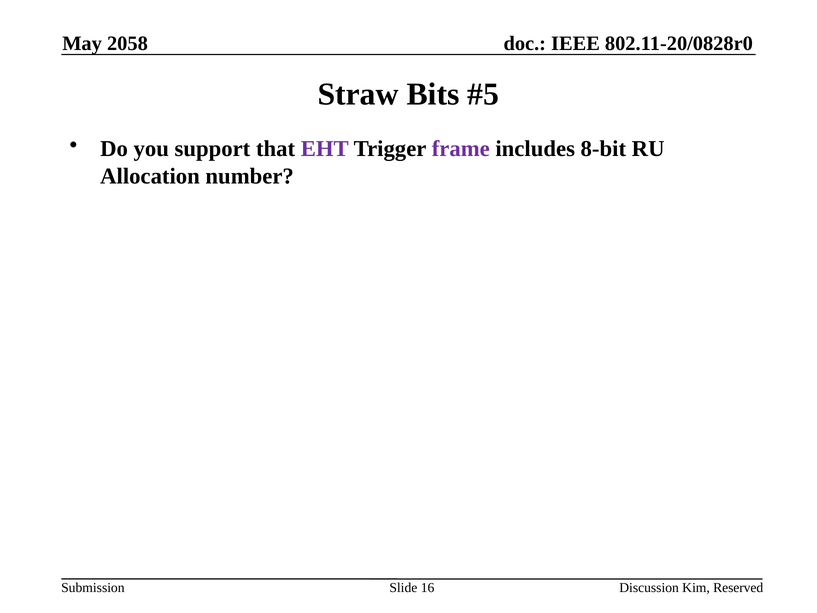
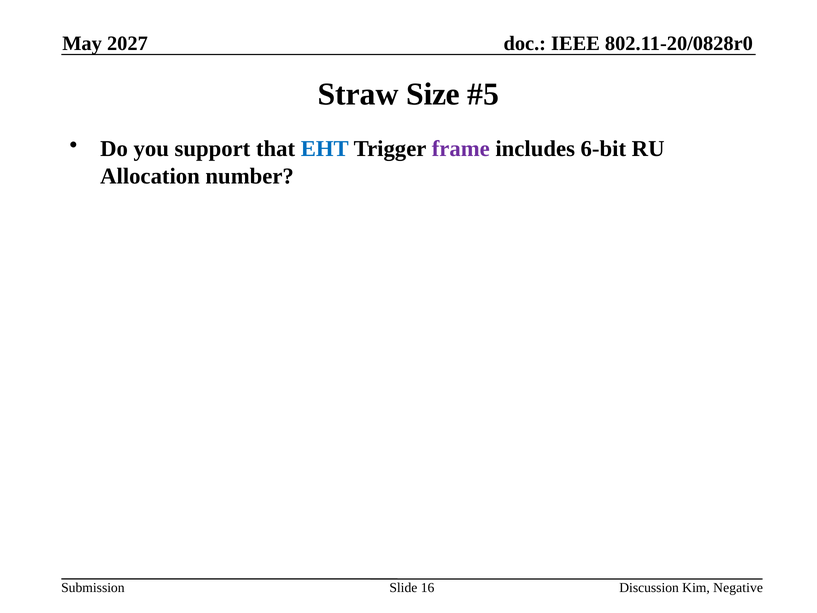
2058: 2058 -> 2027
Bits: Bits -> Size
EHT colour: purple -> blue
8-bit: 8-bit -> 6-bit
Reserved: Reserved -> Negative
